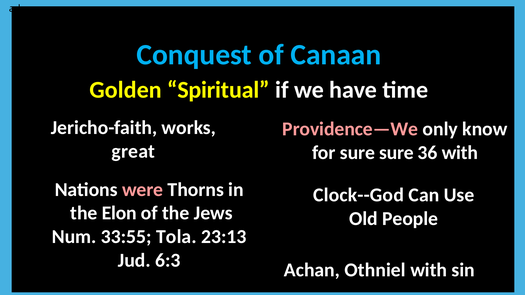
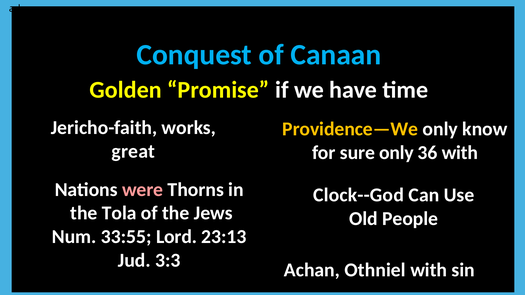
Spiritual: Spiritual -> Promise
Providence—We colour: pink -> yellow
sure sure: sure -> only
Elon: Elon -> Tola
Tola: Tola -> Lord
6:3: 6:3 -> 3:3
